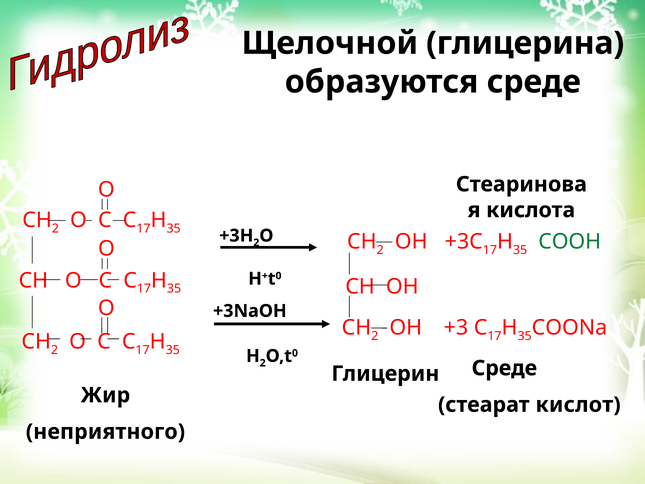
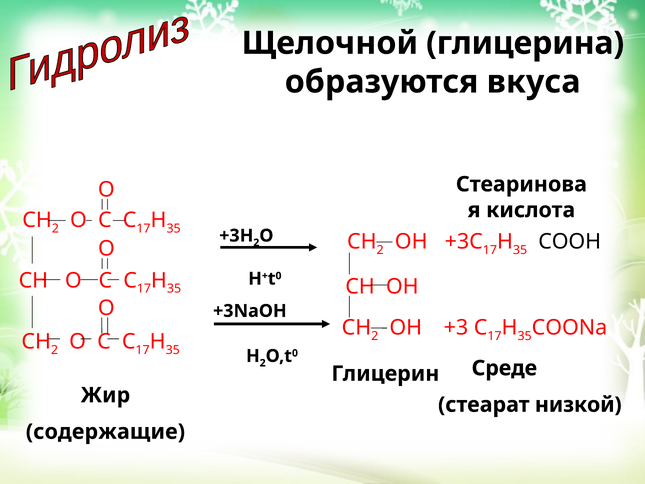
образуются среде: среде -> вкуса
COOH colour: green -> black
кислот: кислот -> низкой
неприятного: неприятного -> содержащие
